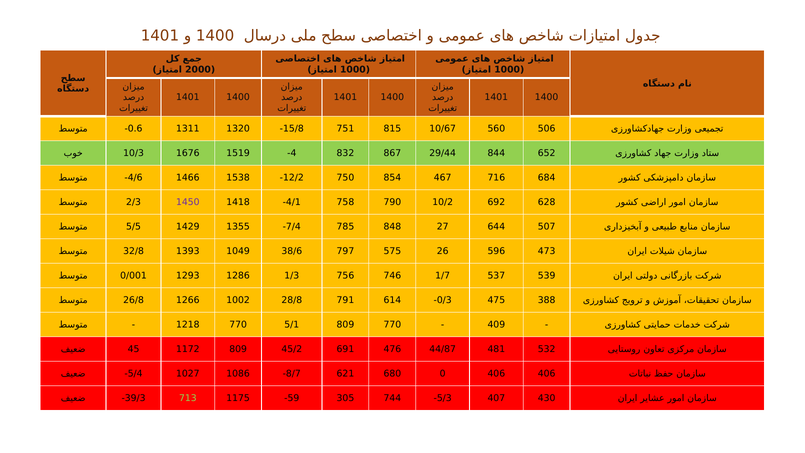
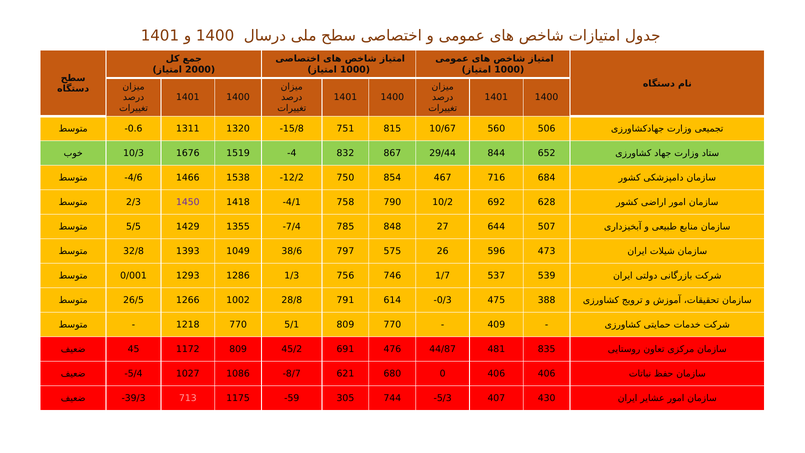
26/8: 26/8 -> 26/5
532: 532 -> 835
713 colour: light green -> pink
